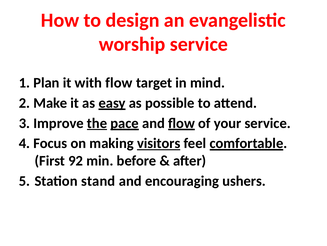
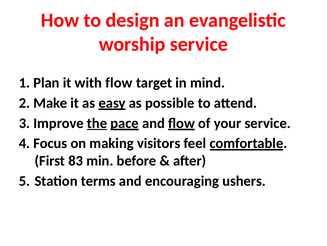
visitors underline: present -> none
92: 92 -> 83
stand: stand -> terms
